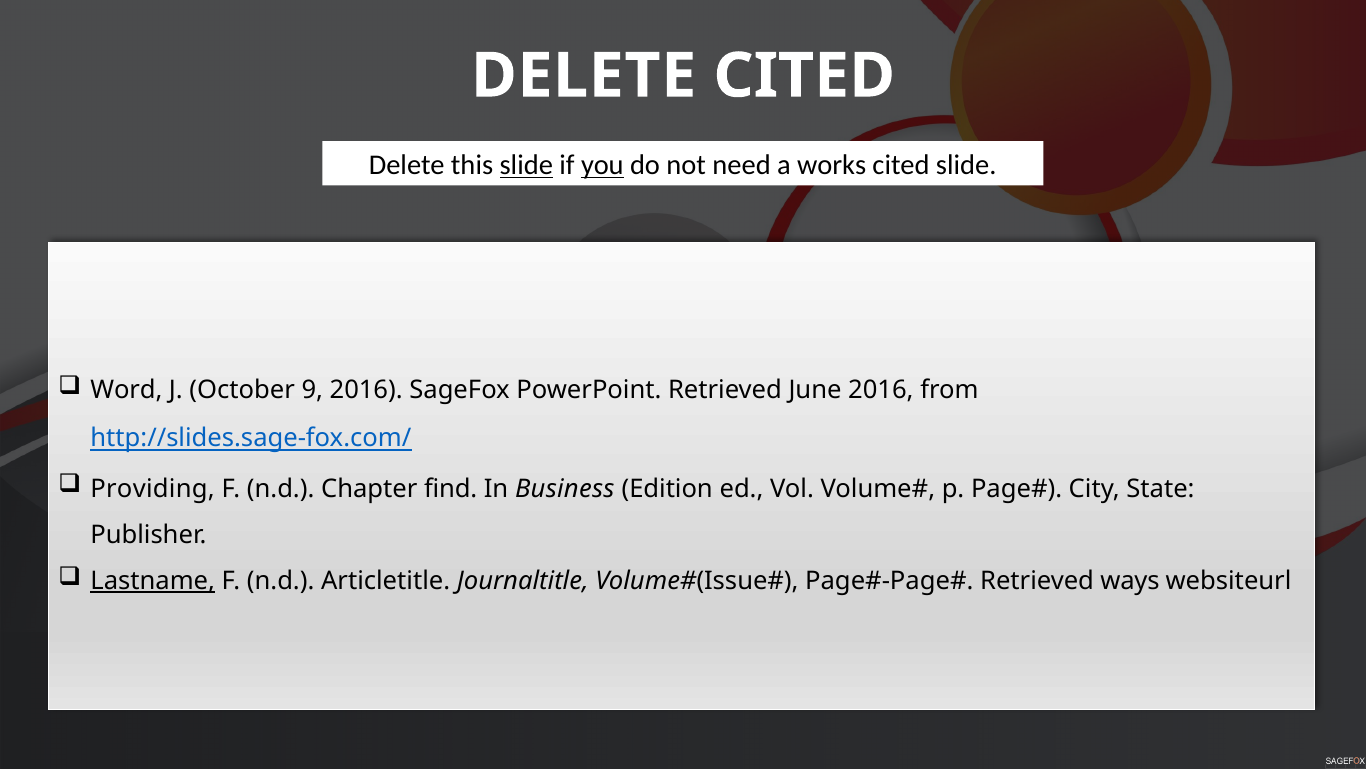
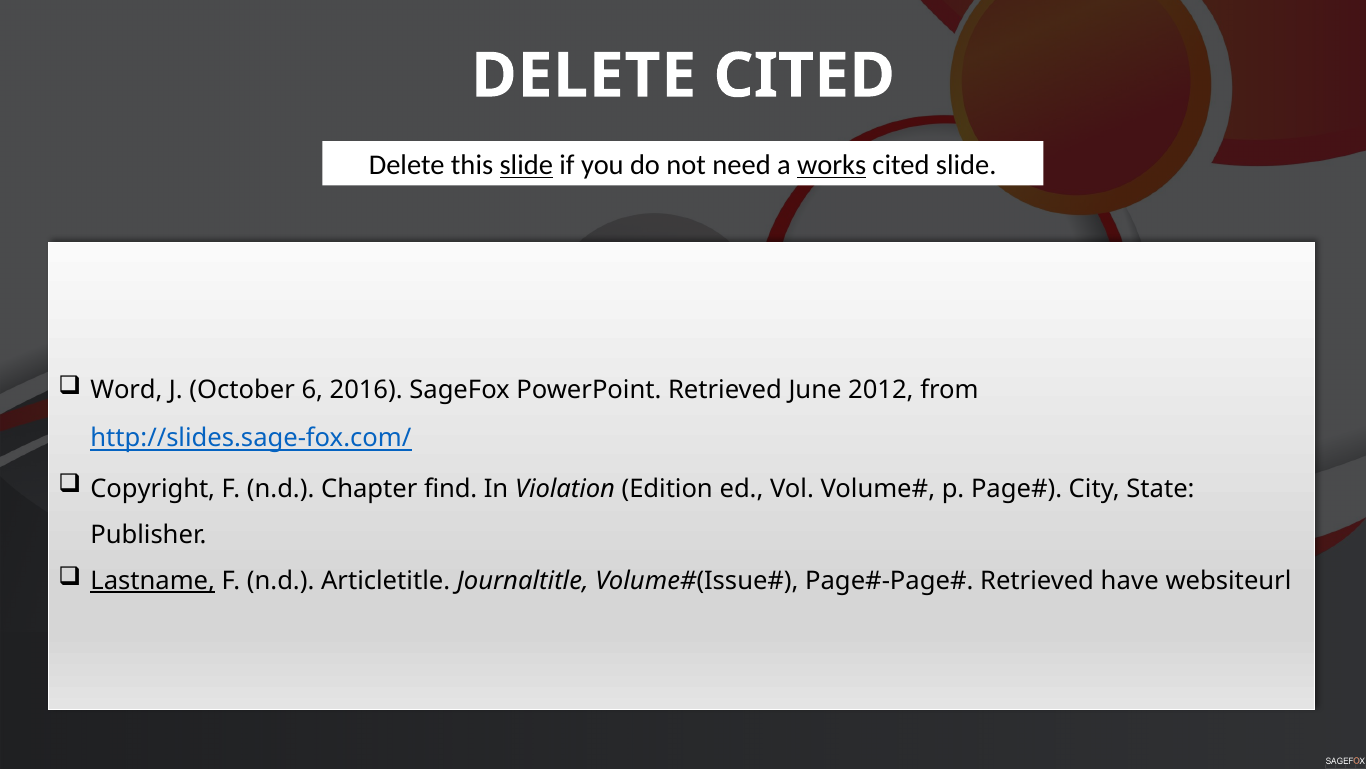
you underline: present -> none
works underline: none -> present
9: 9 -> 6
June 2016: 2016 -> 2012
Providing: Providing -> Copyright
Business: Business -> Violation
ways: ways -> have
